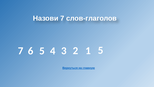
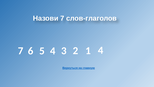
1 5: 5 -> 4
